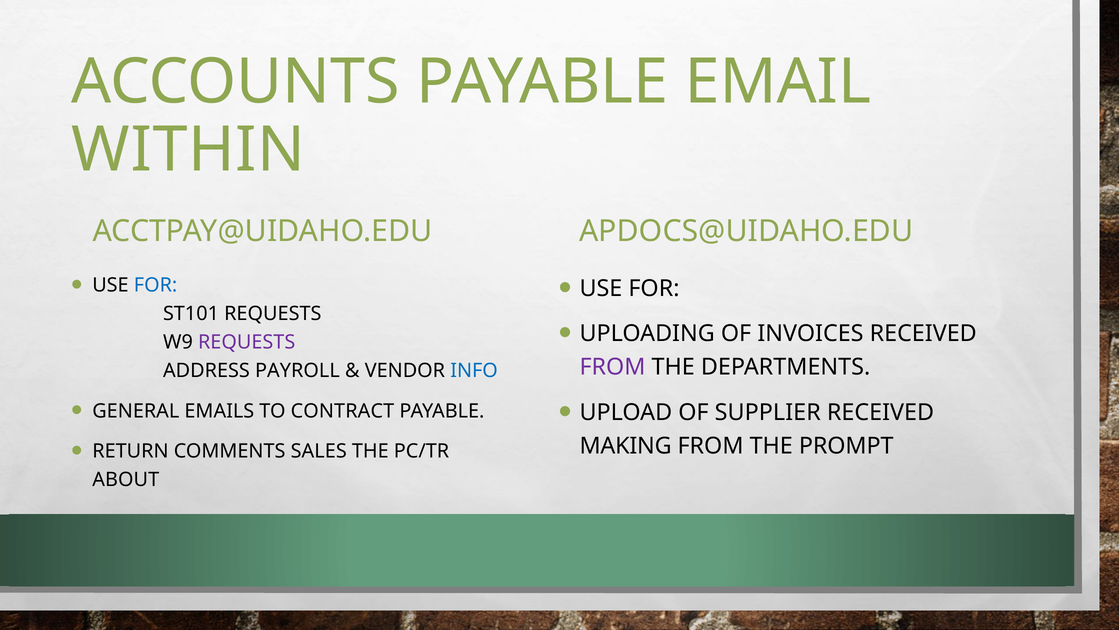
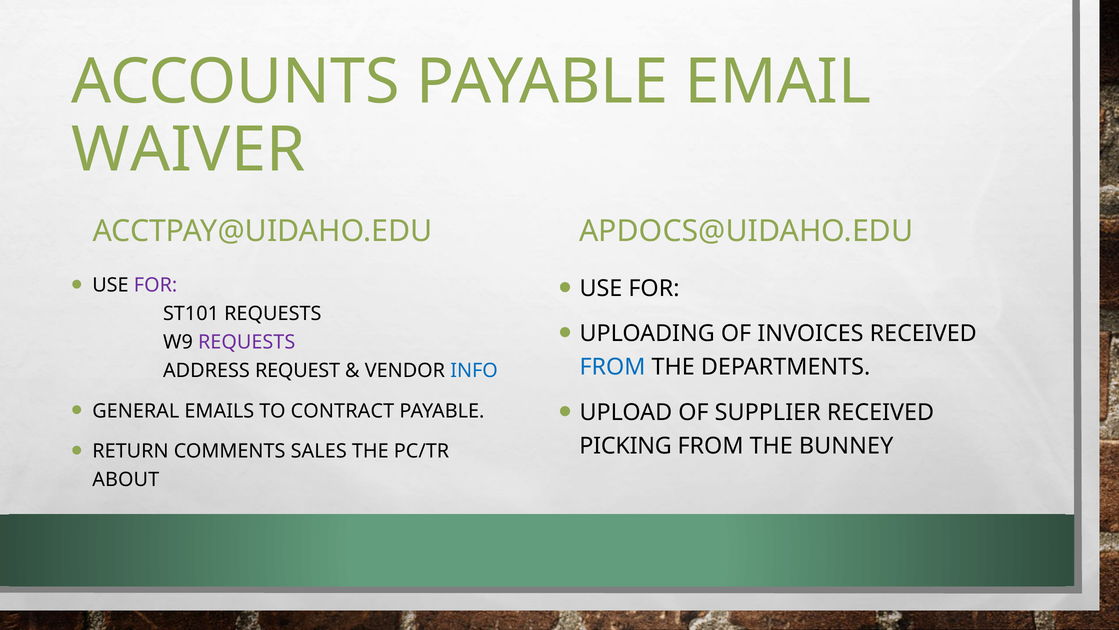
WITHIN: WITHIN -> WAIVER
FOR at (156, 285) colour: blue -> purple
FROM at (612, 367) colour: purple -> blue
PAYROLL: PAYROLL -> REQUEST
MAKING: MAKING -> PICKING
PROMPT: PROMPT -> BUNNEY
